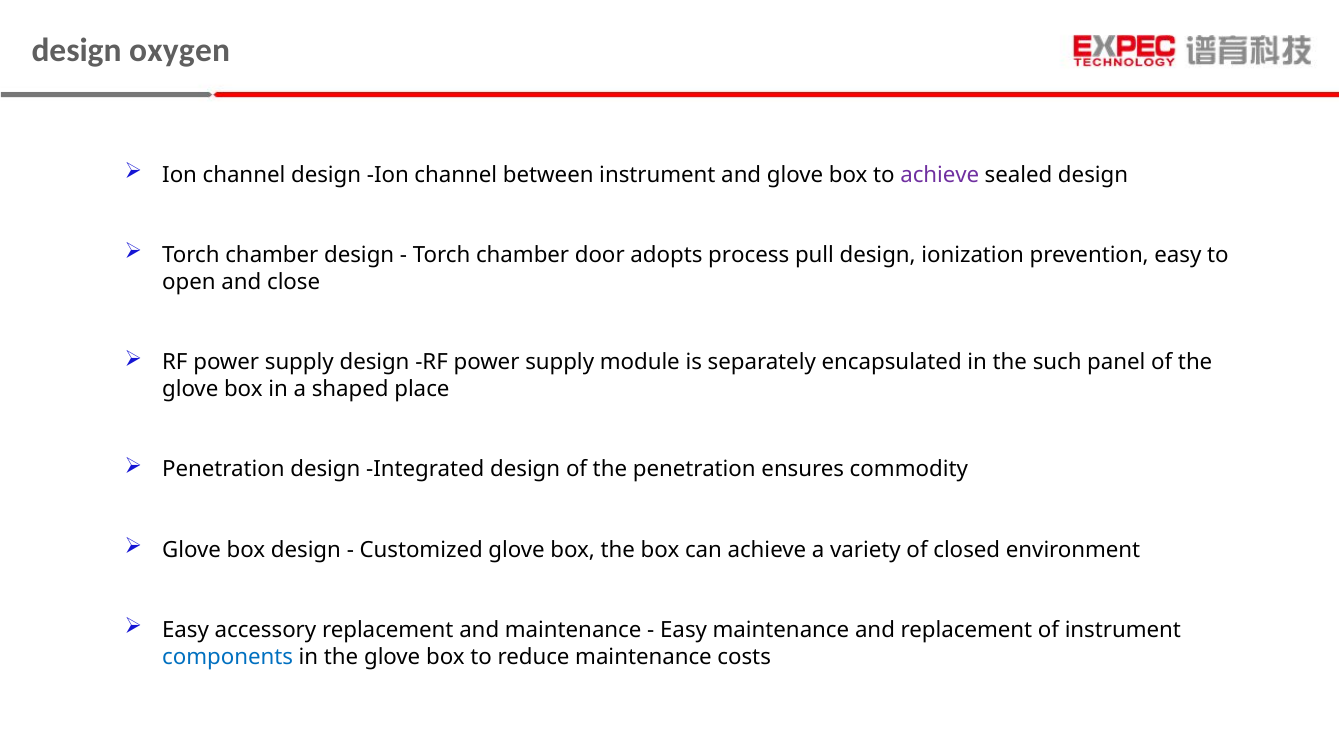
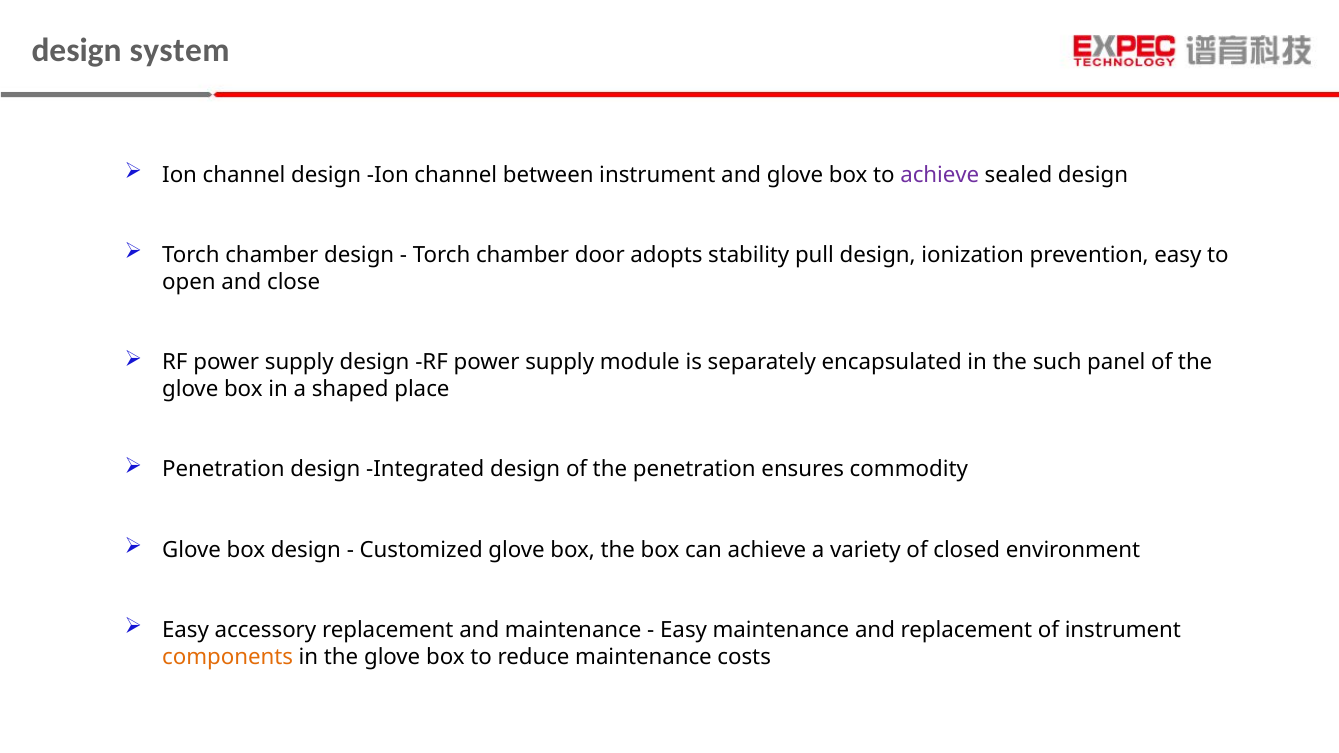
oxygen: oxygen -> system
process: process -> stability
components colour: blue -> orange
